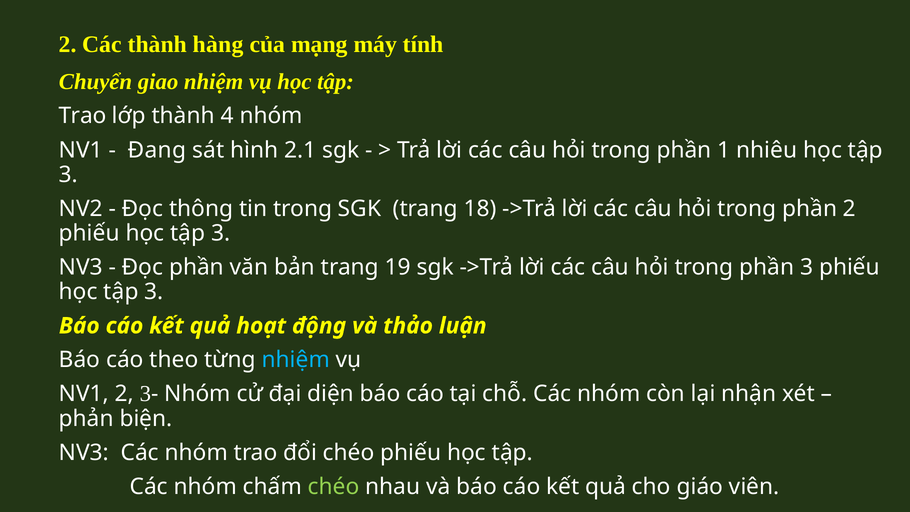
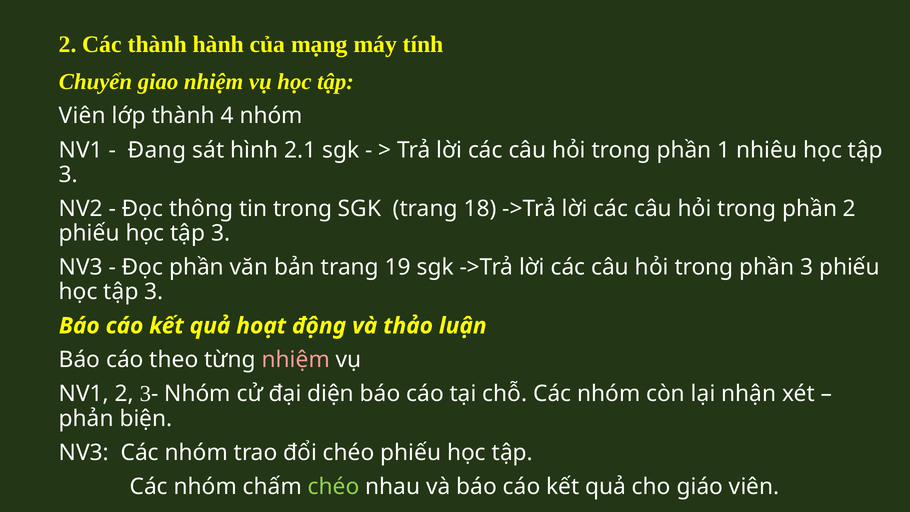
hàng: hàng -> hành
Trao at (82, 116): Trao -> Viên
nhiệm at (296, 360) colour: light blue -> pink
